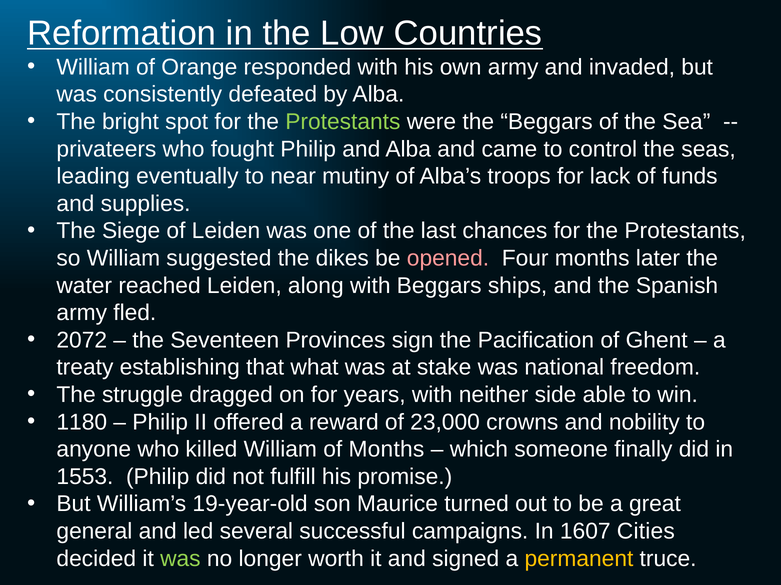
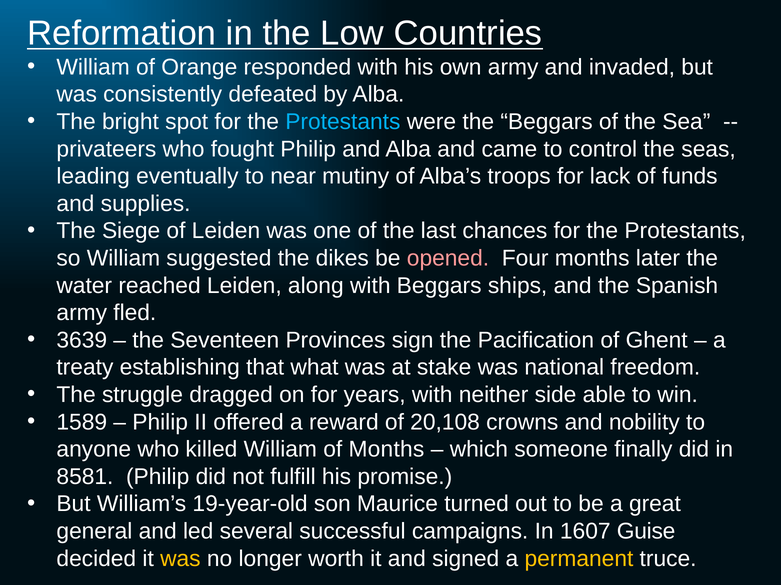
Protestants at (343, 122) colour: light green -> light blue
2072: 2072 -> 3639
1180: 1180 -> 1589
23,000: 23,000 -> 20,108
1553: 1553 -> 8581
Cities: Cities -> Guise
was at (180, 559) colour: light green -> yellow
